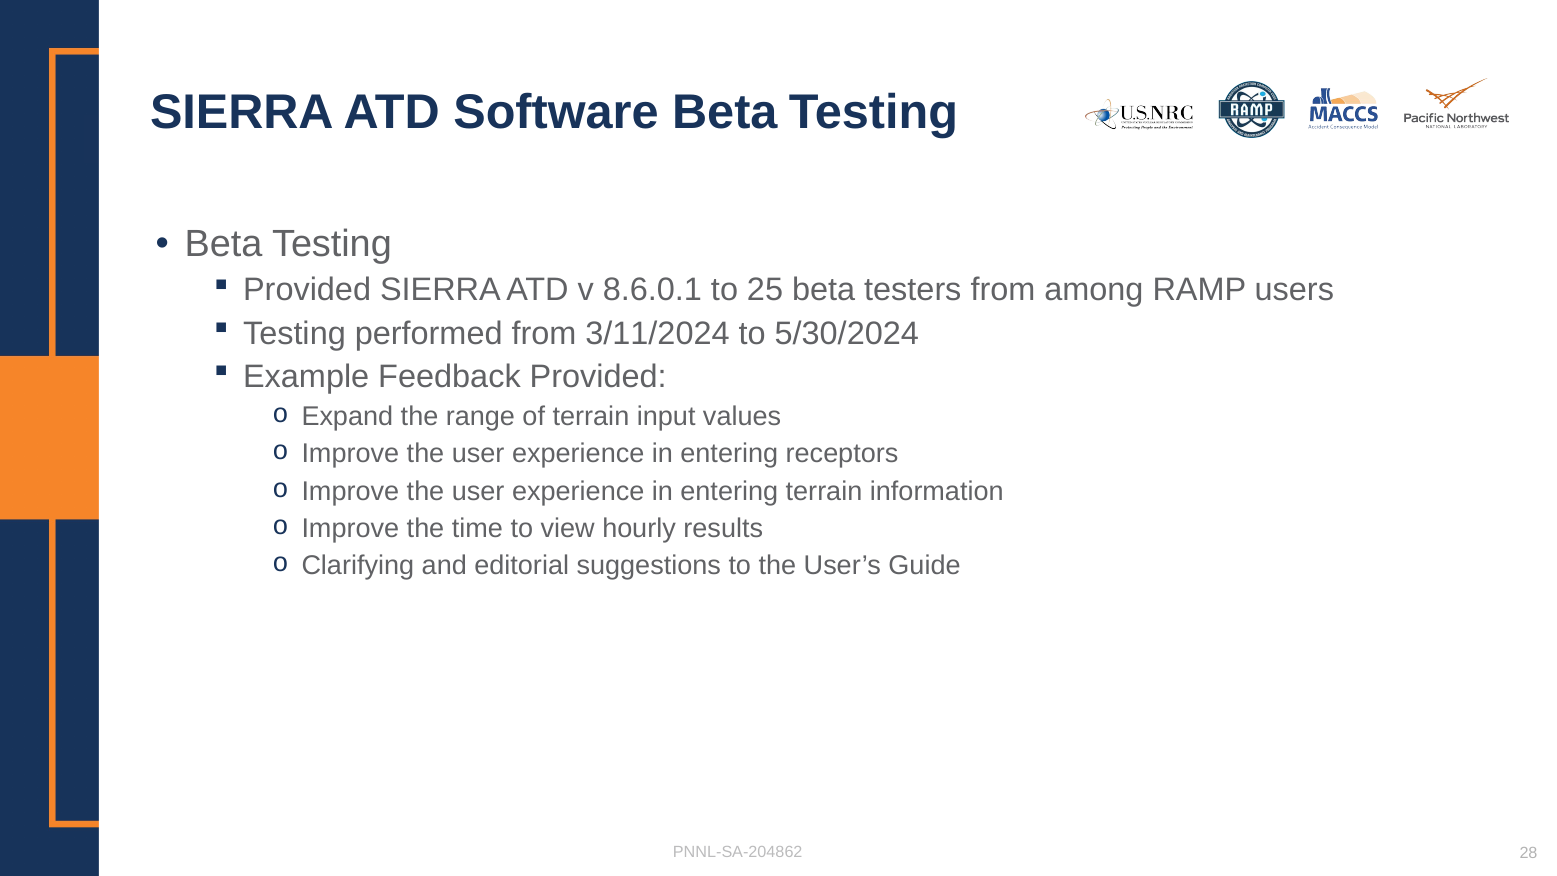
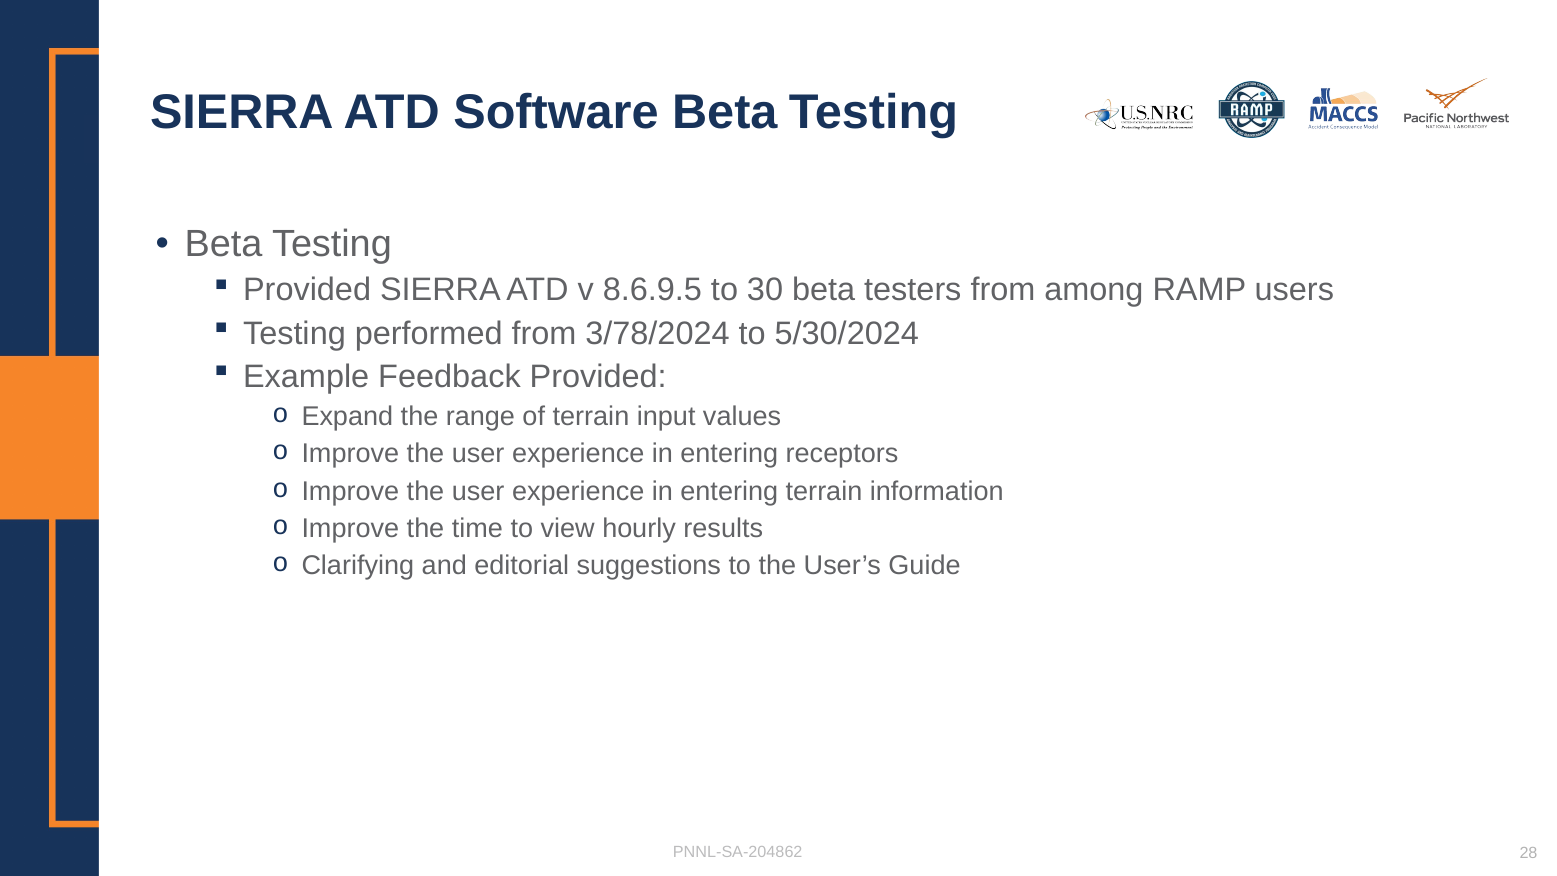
8.6.0.1: 8.6.0.1 -> 8.6.9.5
25: 25 -> 30
3/11/2024: 3/11/2024 -> 3/78/2024
